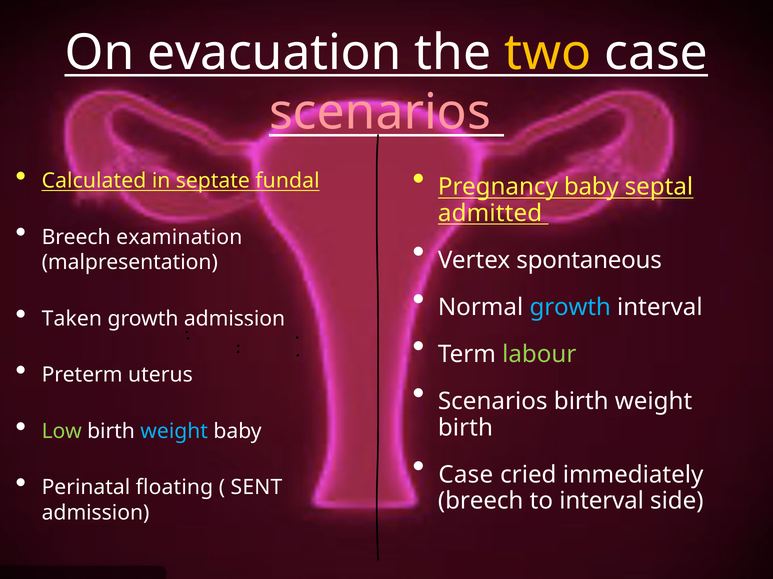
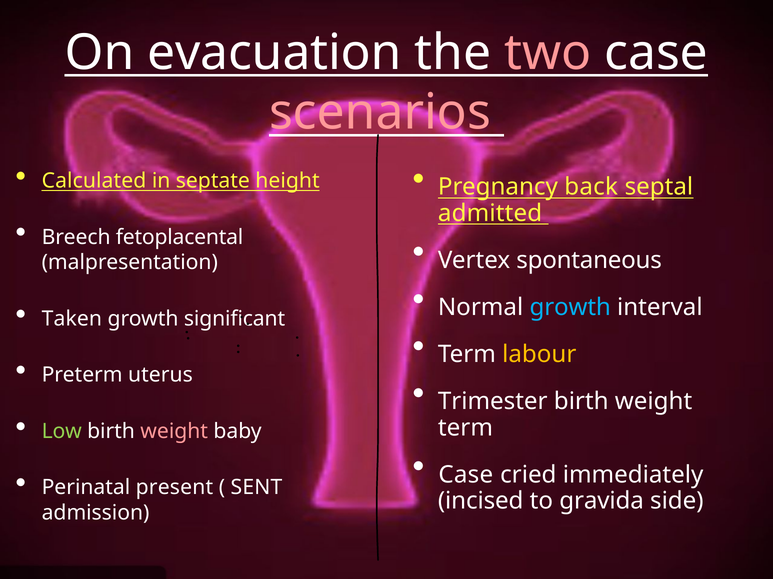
two colour: yellow -> pink
fundal: fundal -> height
Pregnancy baby: baby -> back
examination: examination -> fetoplacental
growth admission: admission -> significant
labour colour: light green -> yellow
Scenarios at (493, 402): Scenarios -> Trimester
weight at (174, 432) colour: light blue -> pink
birth at (465, 428): birth -> term
floating: floating -> present
breech at (481, 501): breech -> incised
to interval: interval -> gravida
